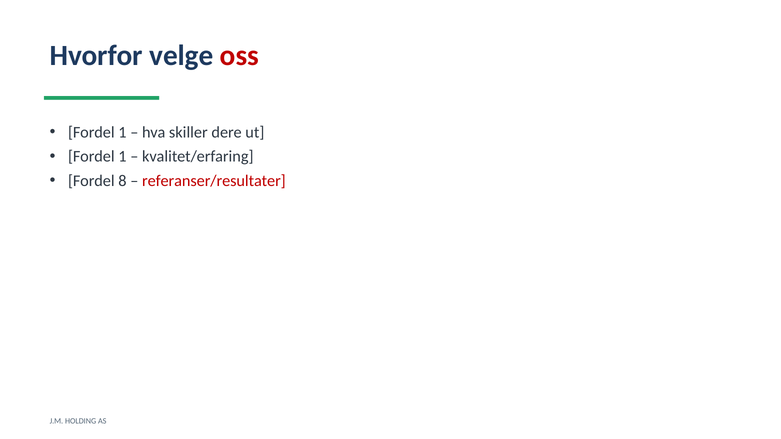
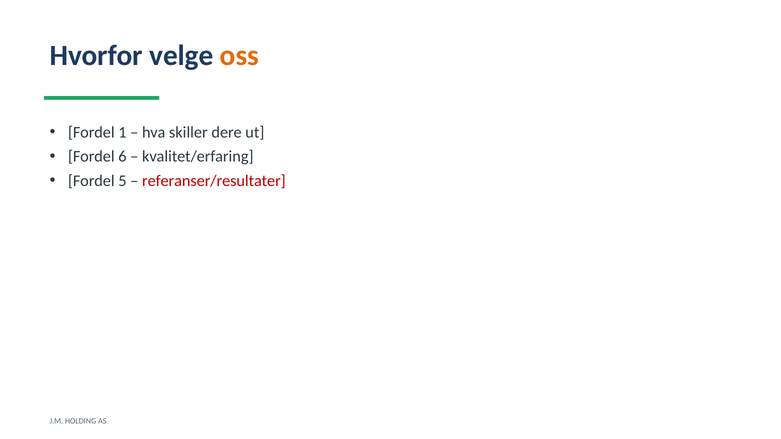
oss colour: red -> orange
1 at (122, 157): 1 -> 6
8: 8 -> 5
